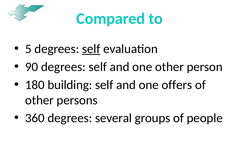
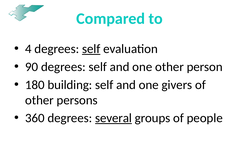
5: 5 -> 4
offers: offers -> givers
several underline: none -> present
